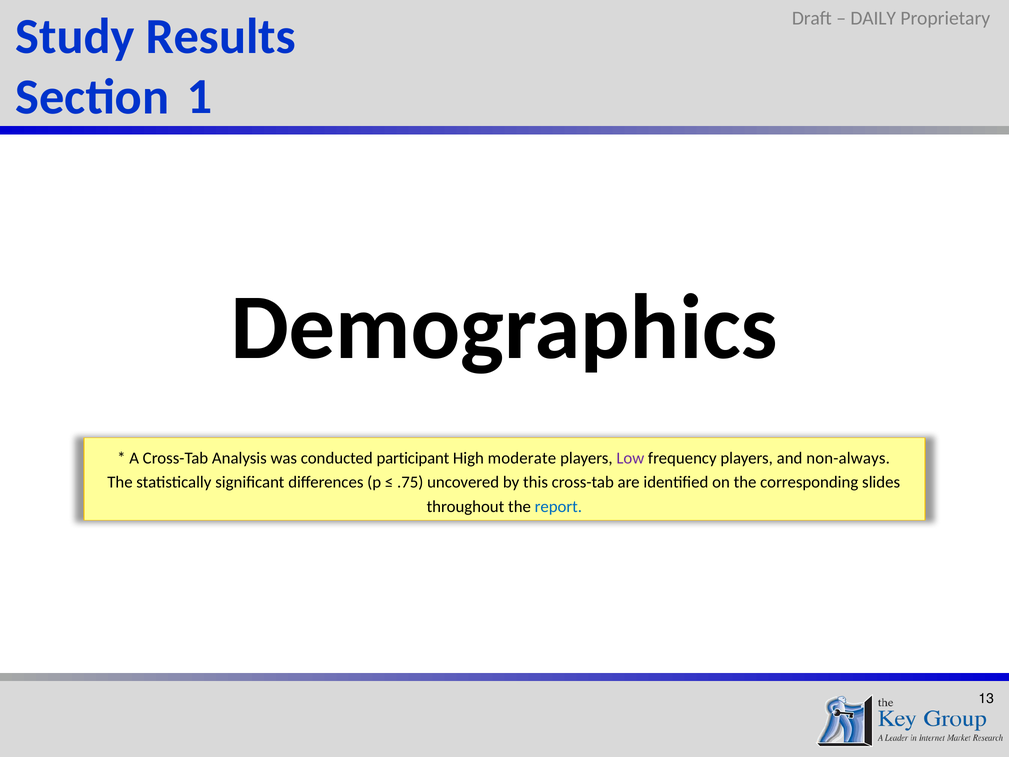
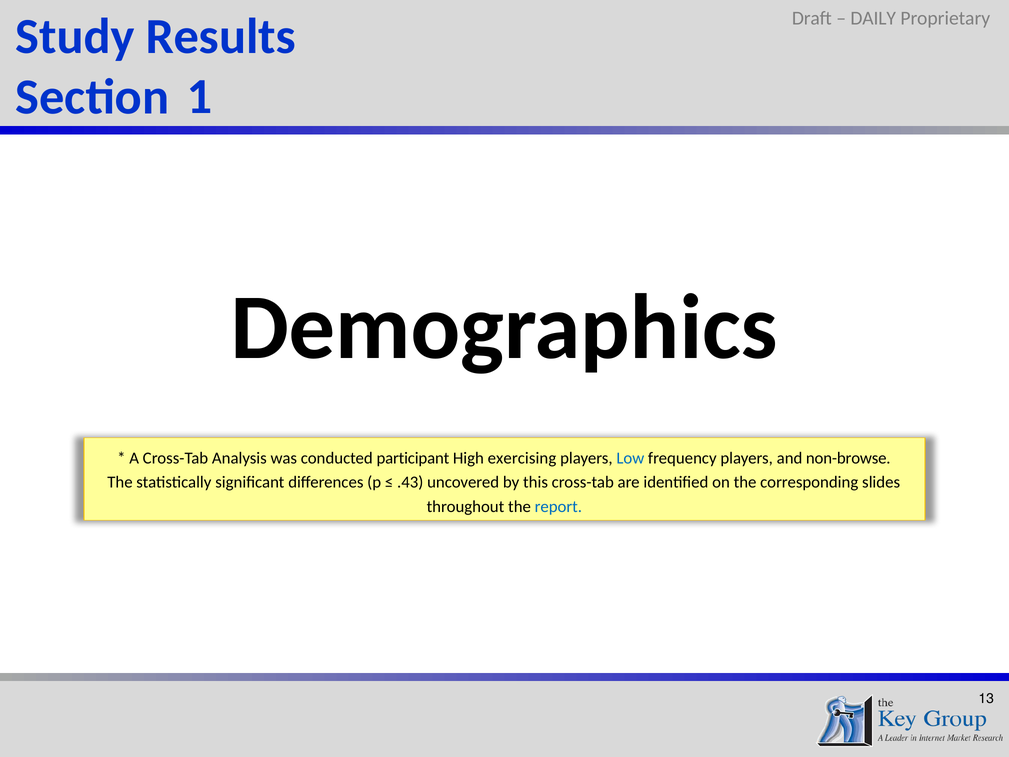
moderate: moderate -> exercising
Low colour: purple -> blue
non-always: non-always -> non-browse
.75: .75 -> .43
